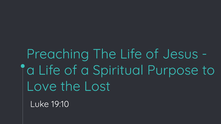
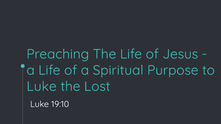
Love at (42, 87): Love -> Luke
